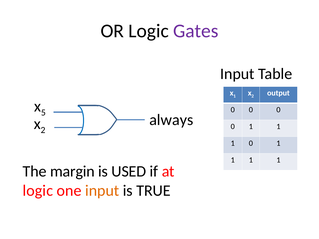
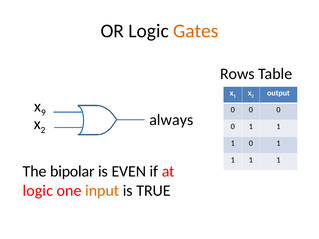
Gates colour: purple -> orange
Input at (237, 74): Input -> Rows
5: 5 -> 9
margin: margin -> bipolar
USED: USED -> EVEN
